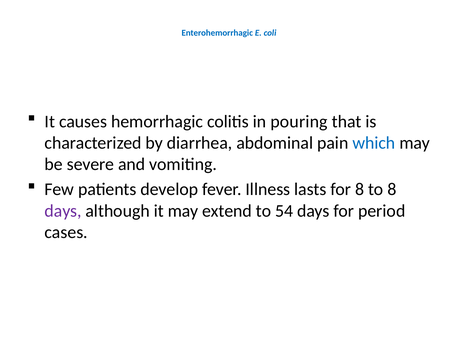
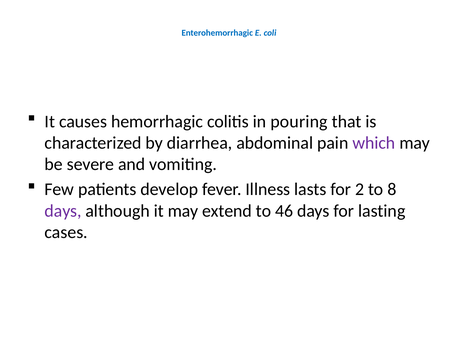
which colour: blue -> purple
for 8: 8 -> 2
54: 54 -> 46
period: period -> lasting
